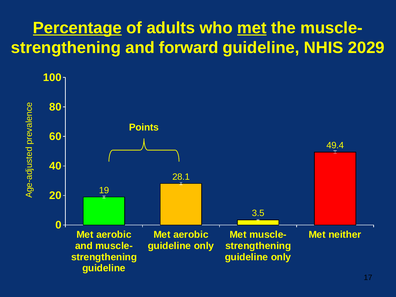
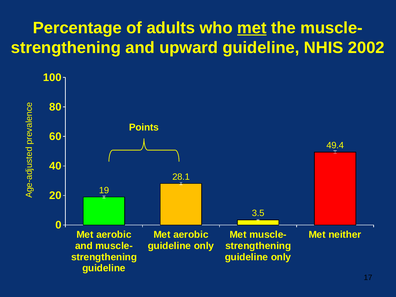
Percentage underline: present -> none
forward: forward -> upward
2029: 2029 -> 2002
